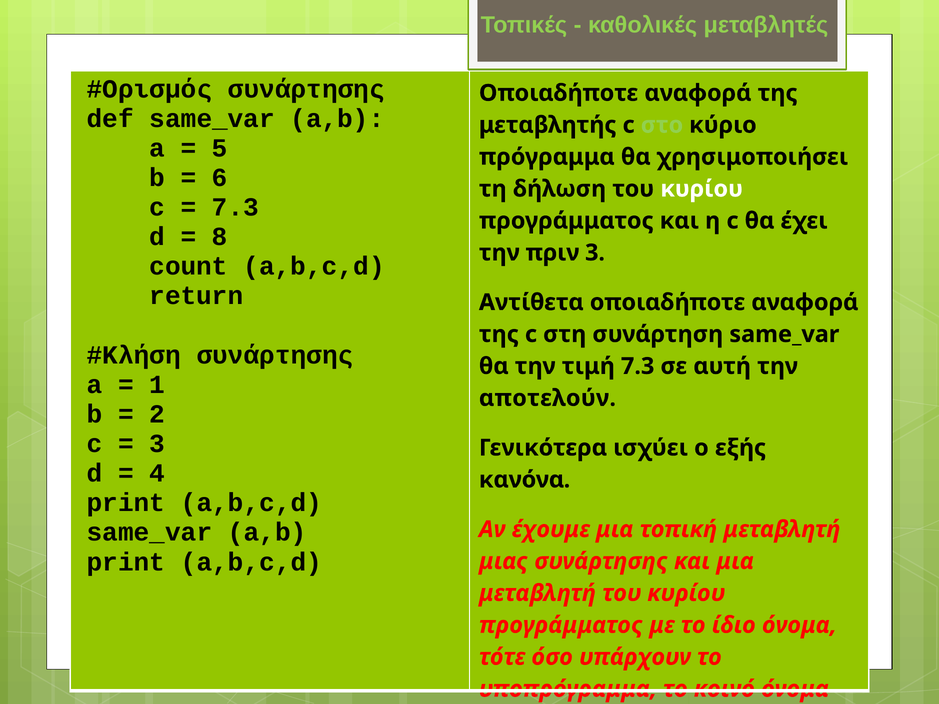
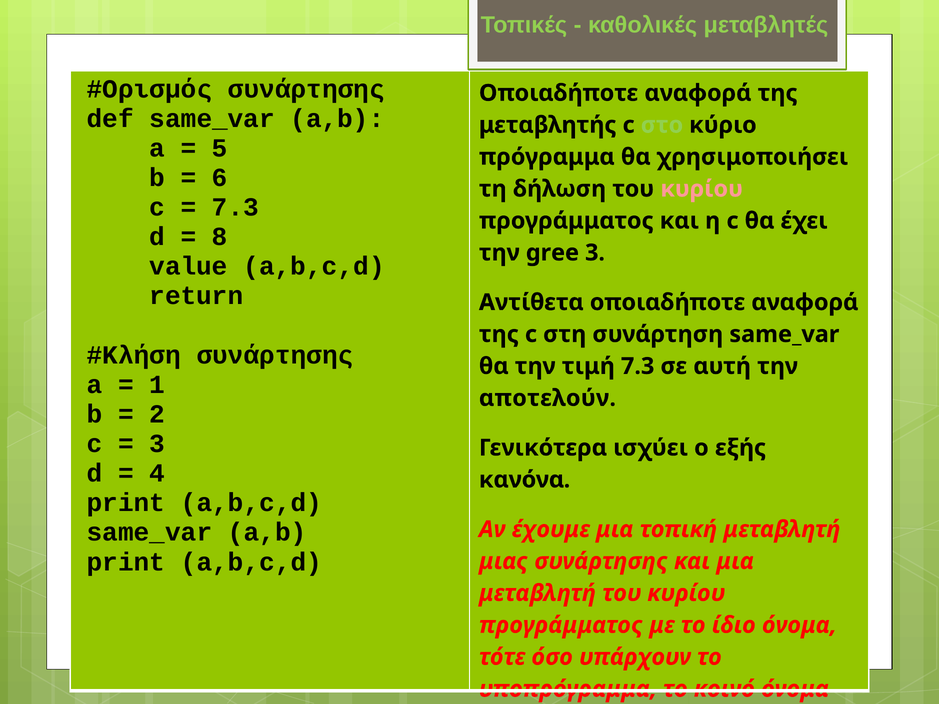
κυρίου at (702, 189) colour: white -> pink
πριν: πριν -> gree
count: count -> value
